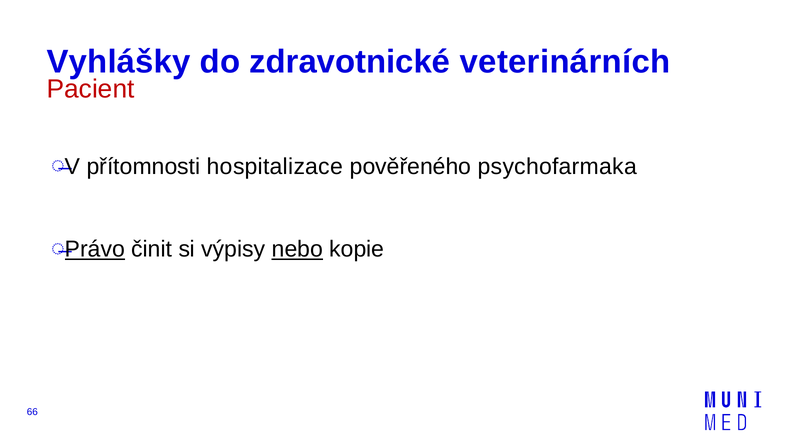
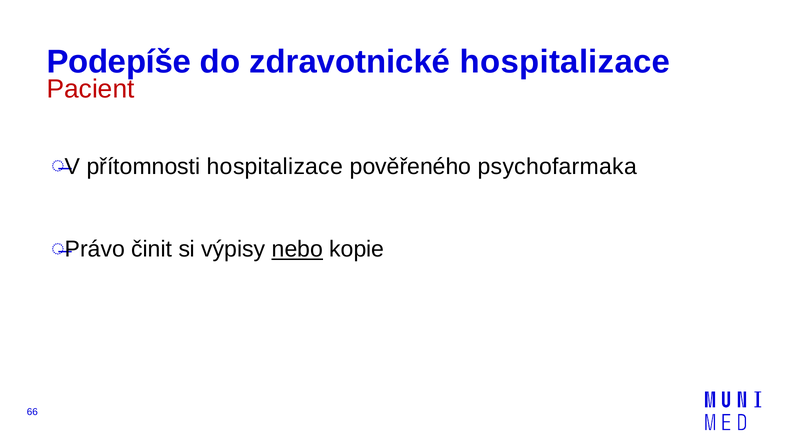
Vyhlášky: Vyhlášky -> Podepíše
zdravotnické veterinárních: veterinárních -> hospitalizace
Právo underline: present -> none
